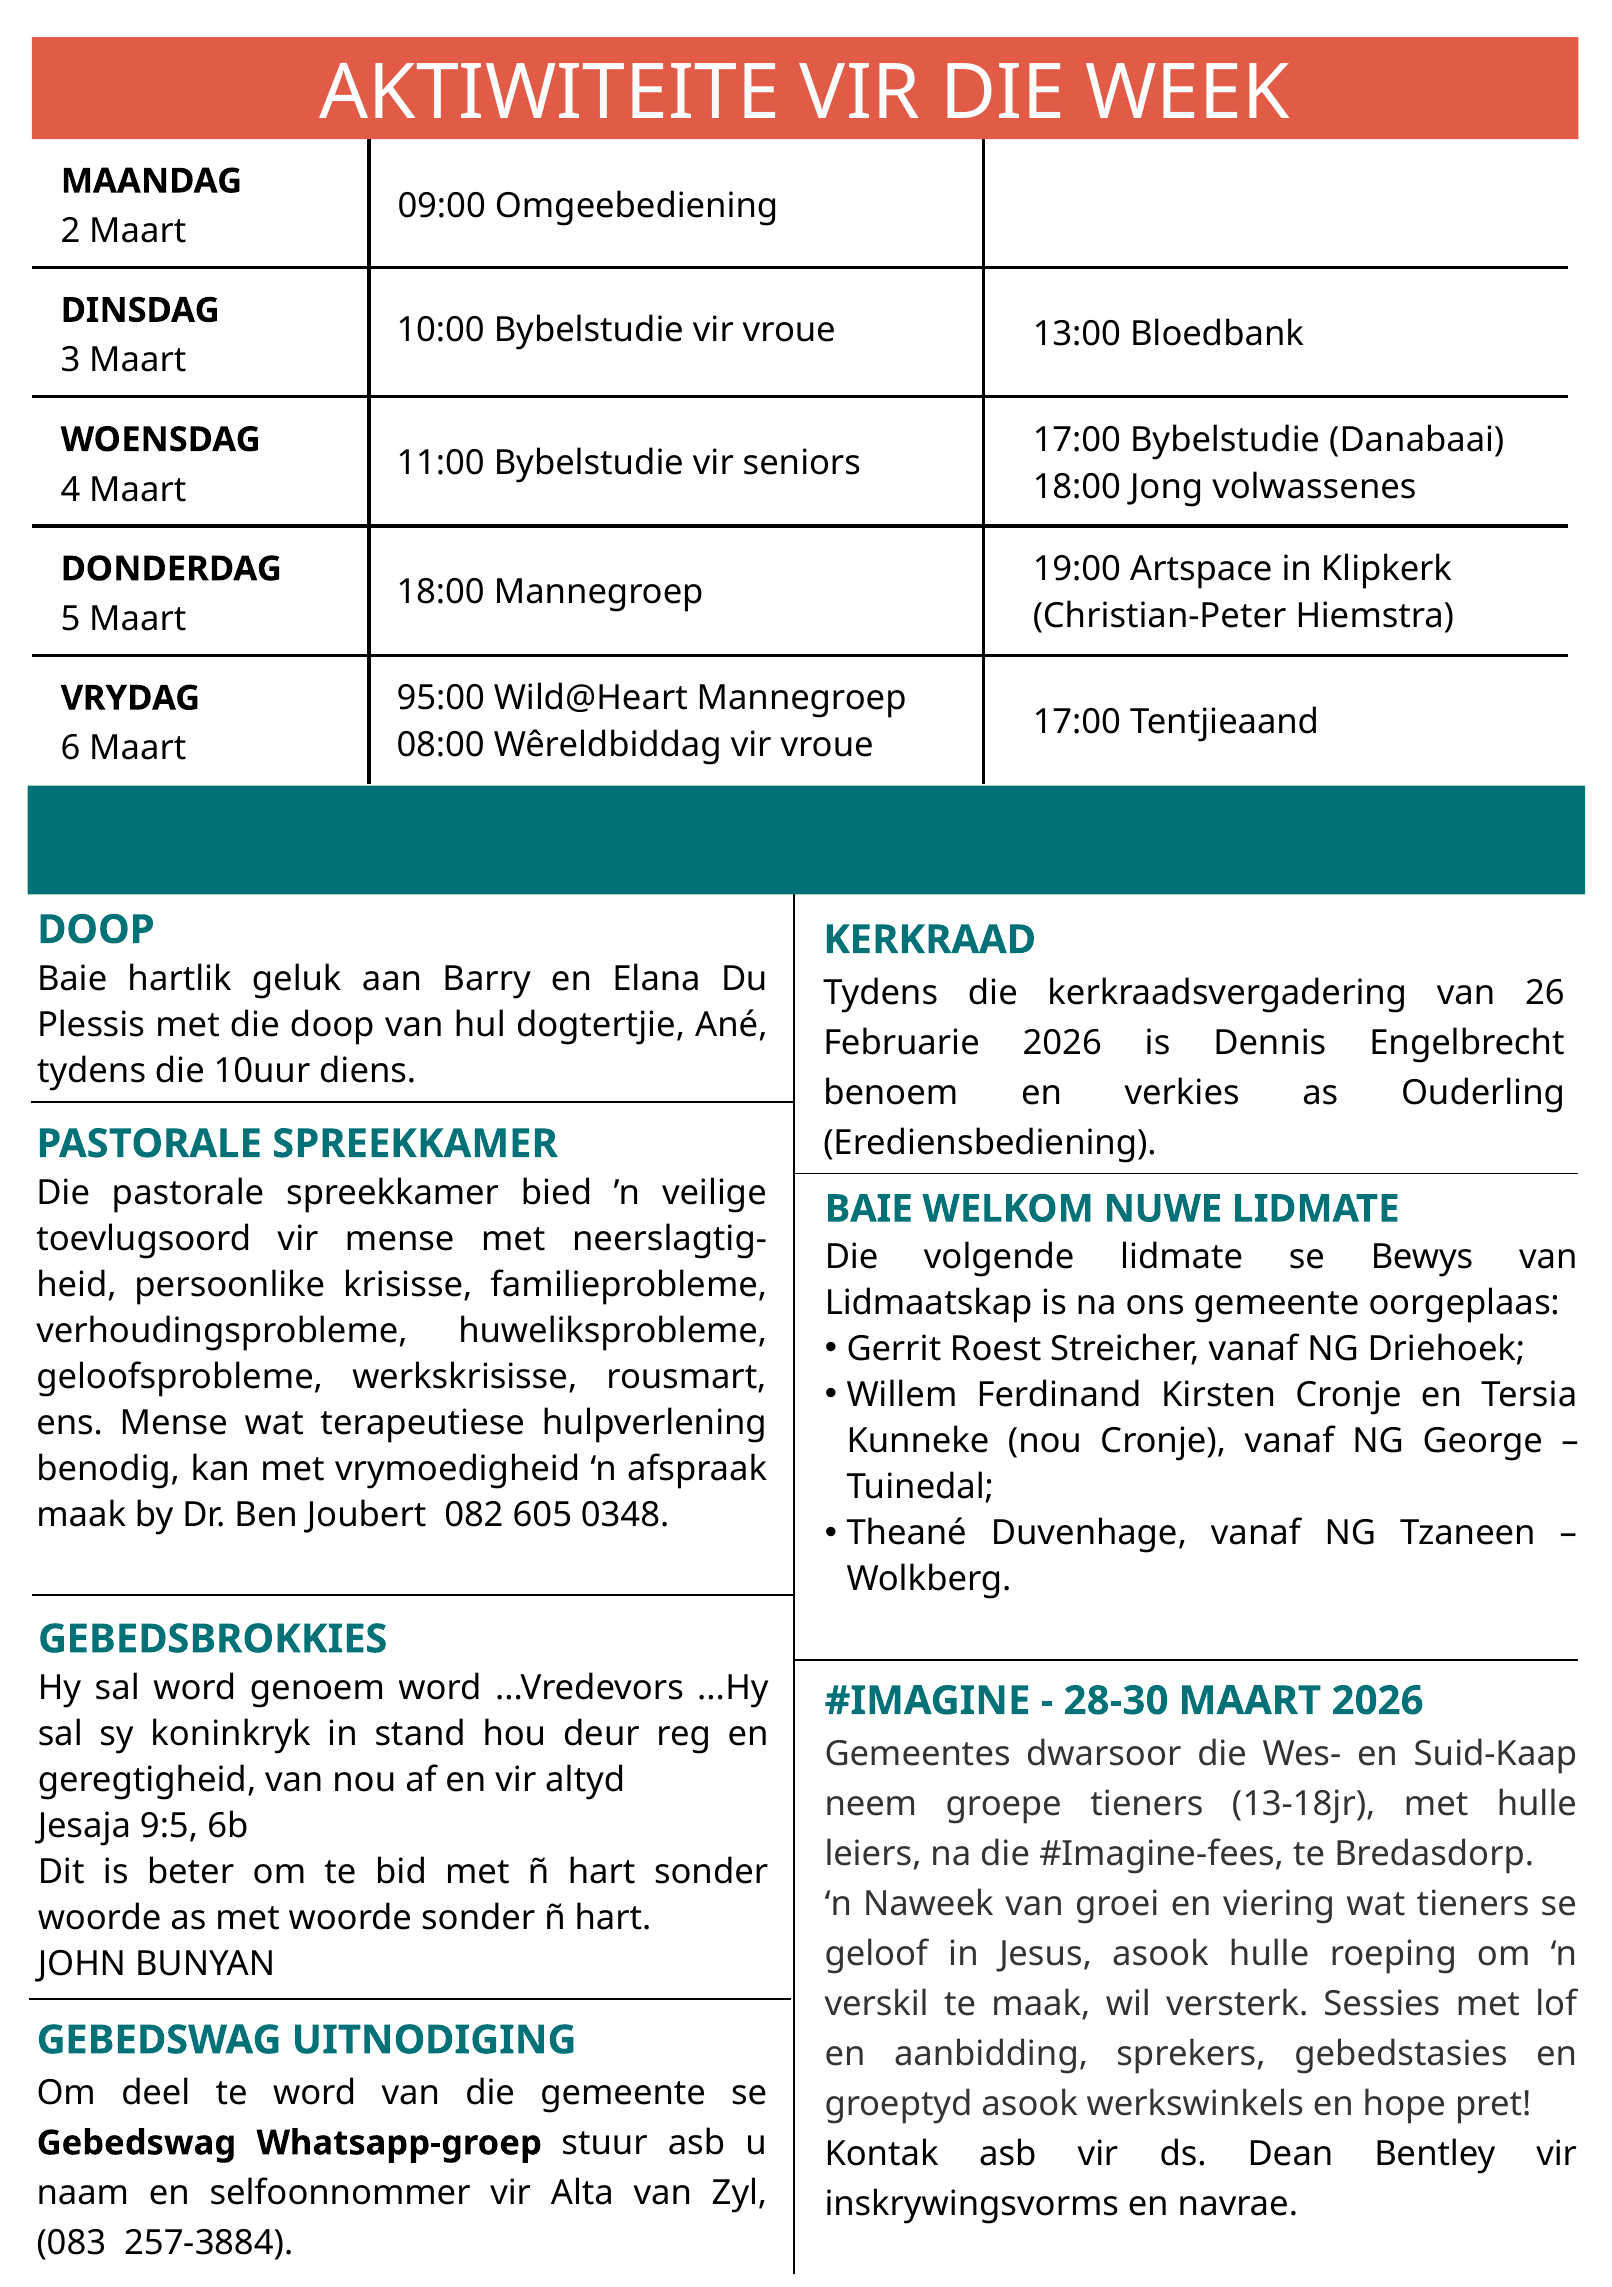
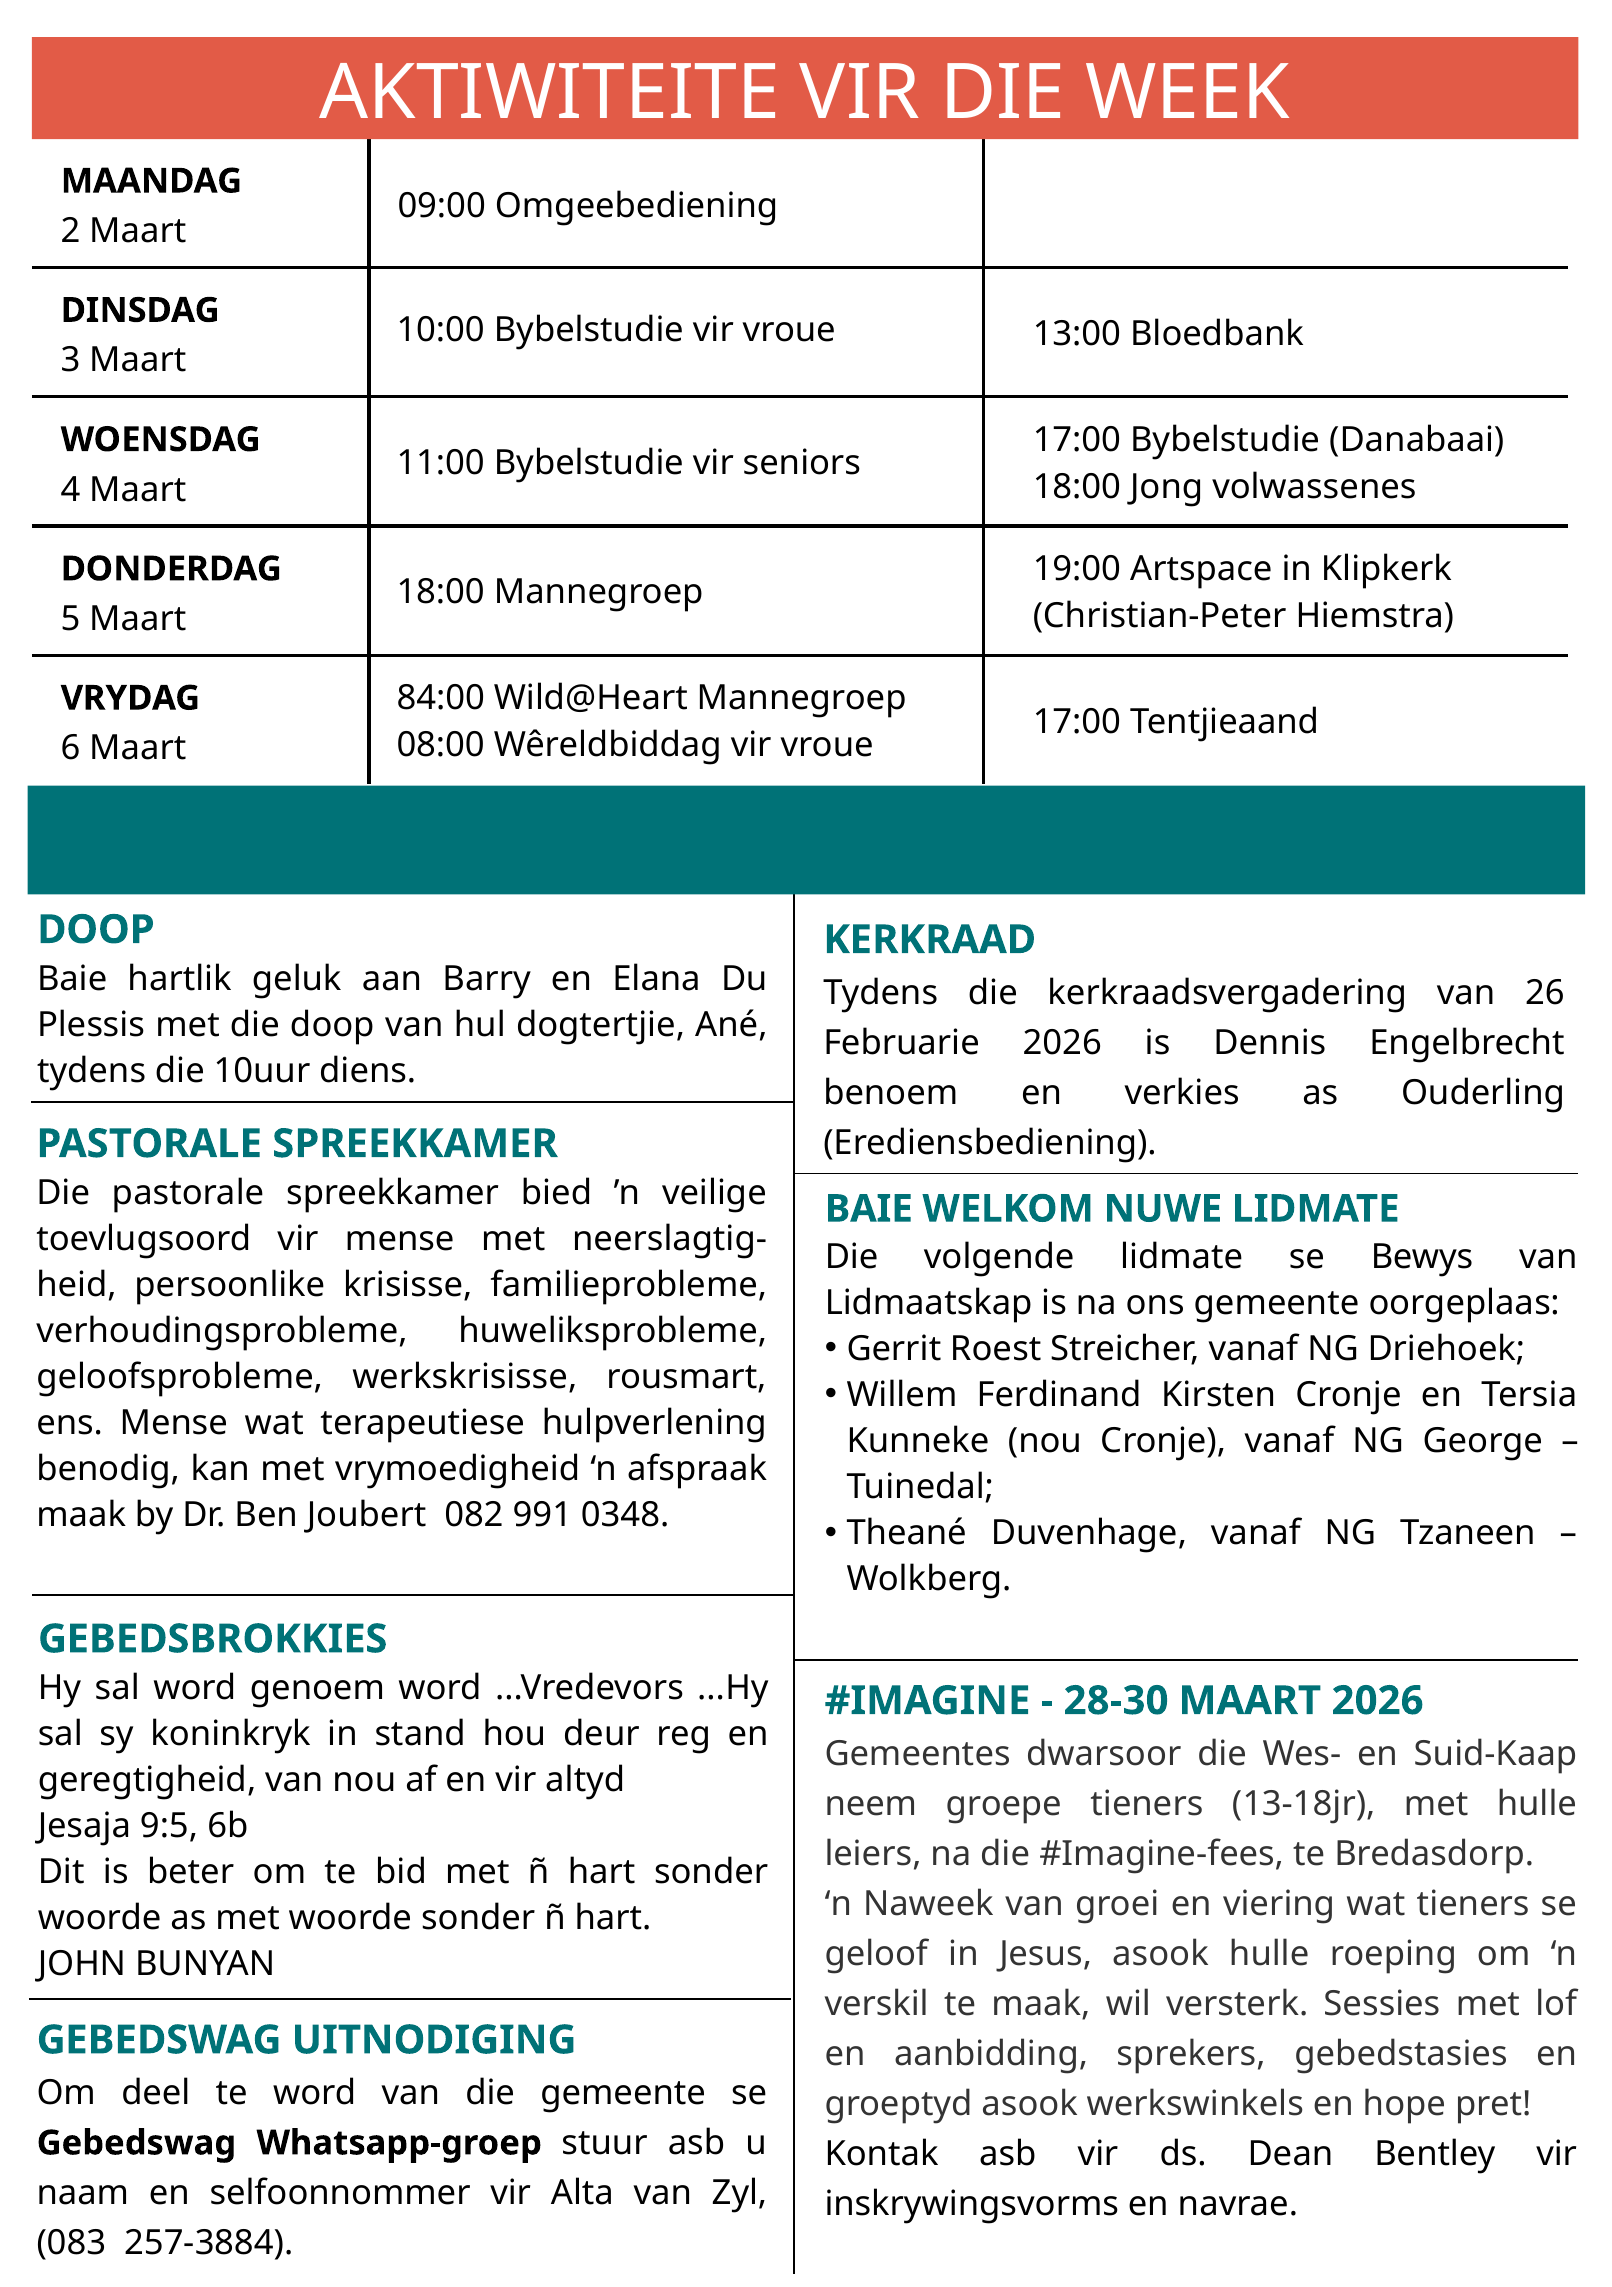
95:00: 95:00 -> 84:00
605: 605 -> 991
